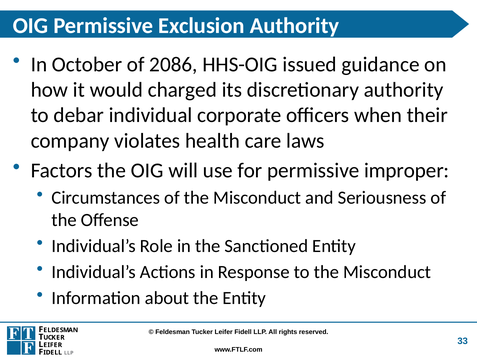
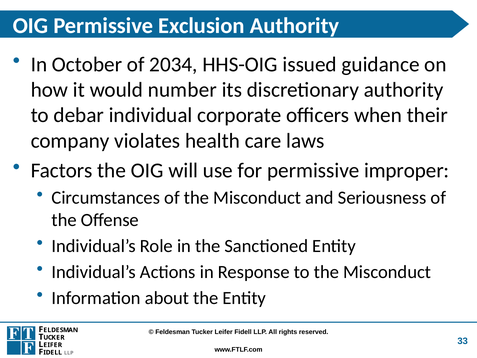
2086: 2086 -> 2034
charged: charged -> number
